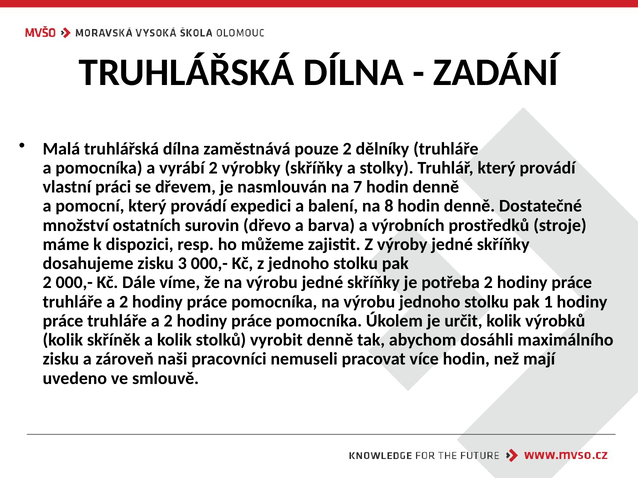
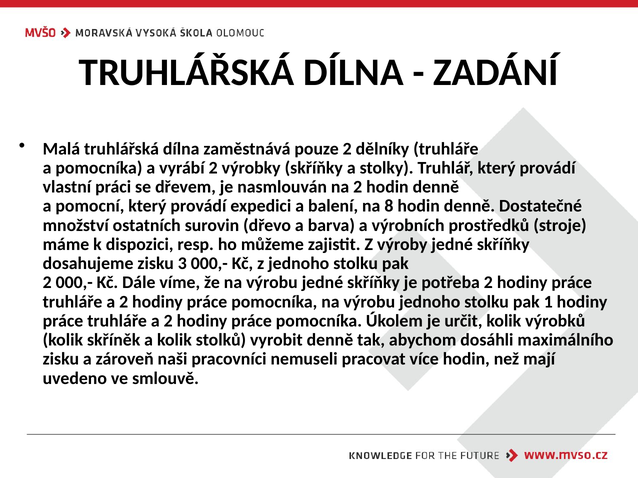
na 7: 7 -> 2
